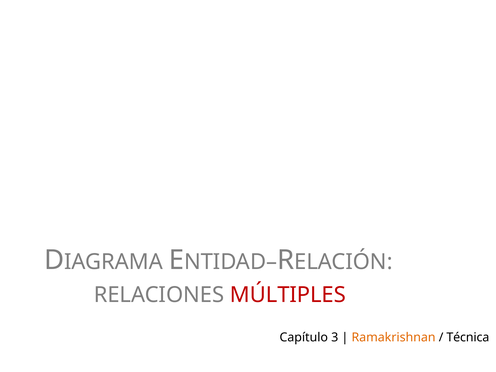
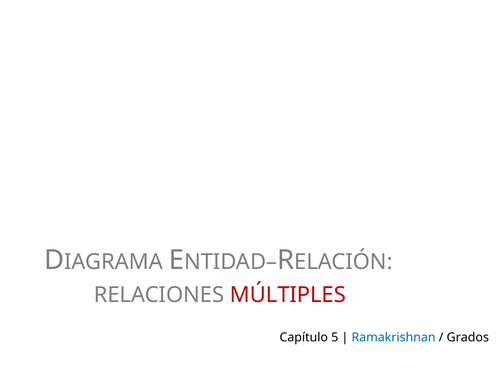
3: 3 -> 5
Ramakrishnan colour: orange -> blue
Técnica: Técnica -> Grados
